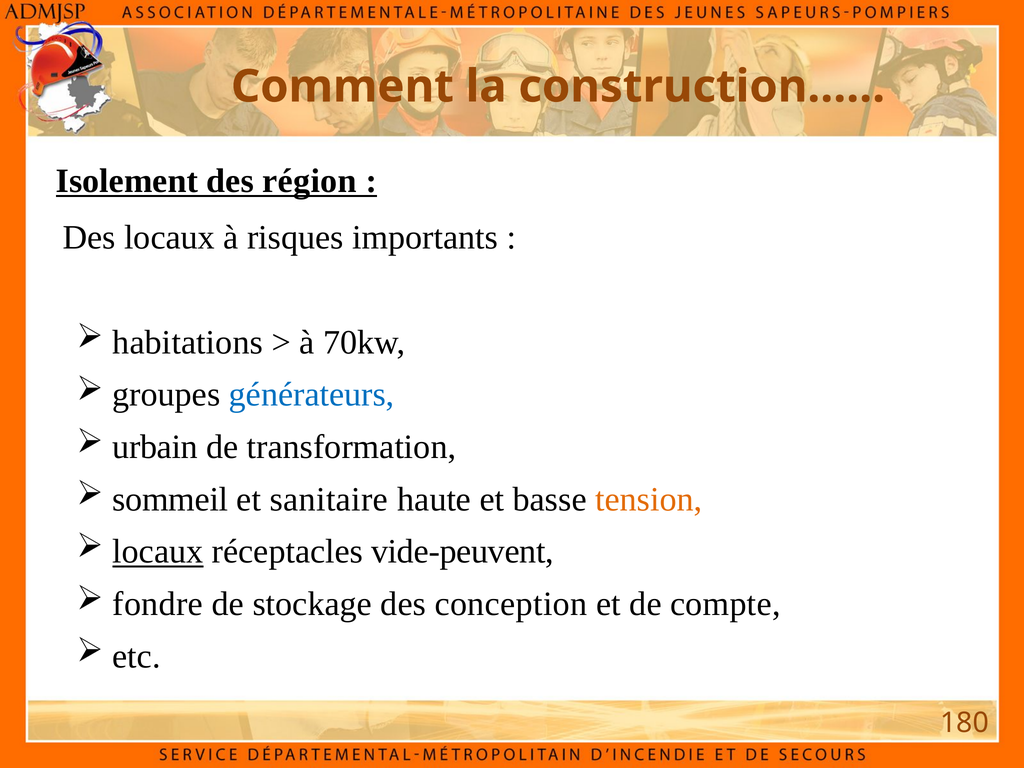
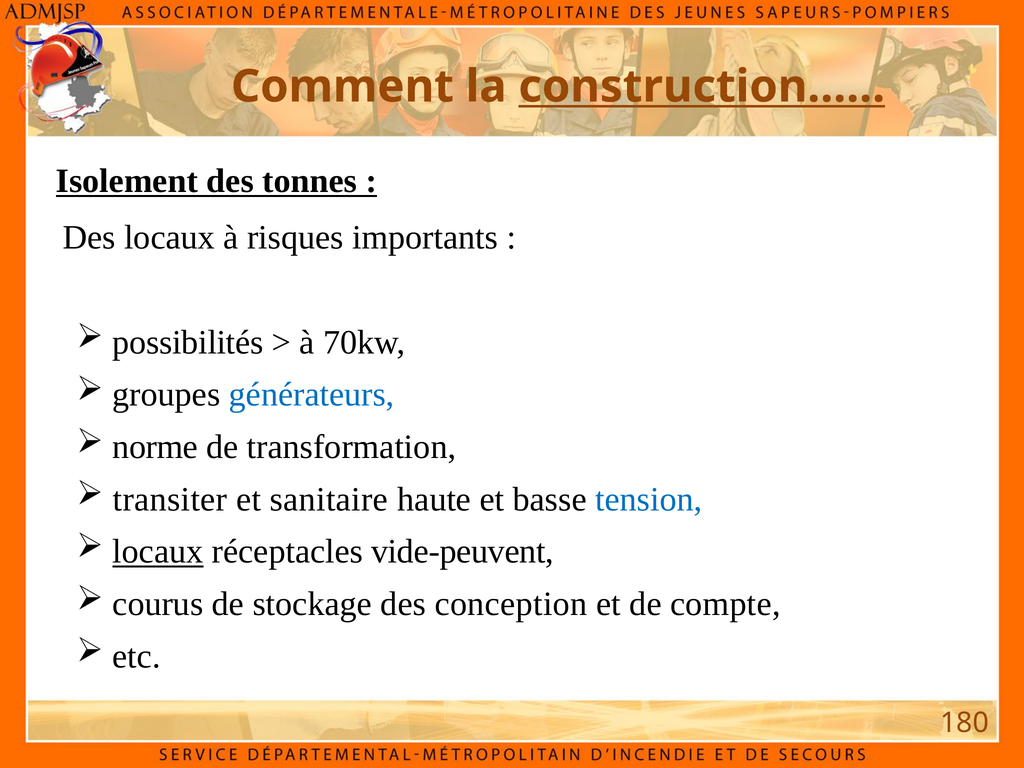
construction…… underline: none -> present
région: région -> tonnes
habitations: habitations -> possibilités
urbain: urbain -> norme
sommeil: sommeil -> transiter
tension colour: orange -> blue
fondre: fondre -> courus
